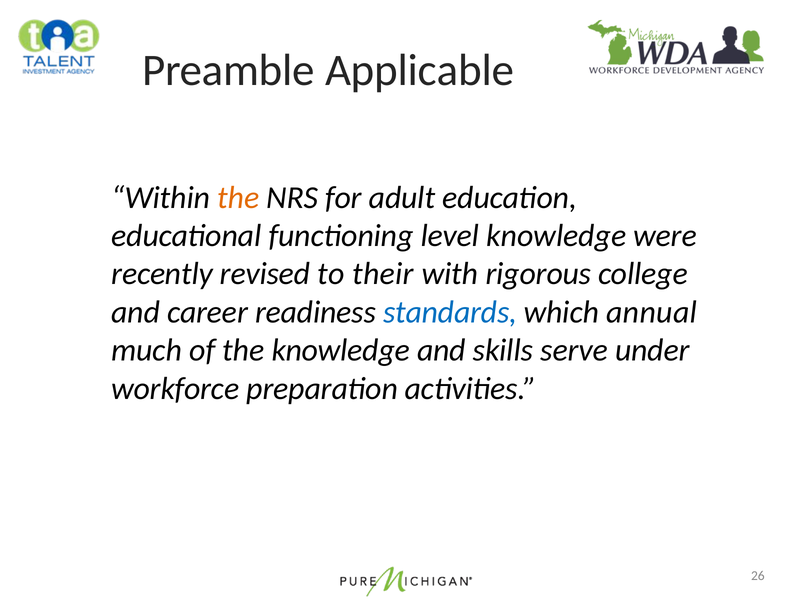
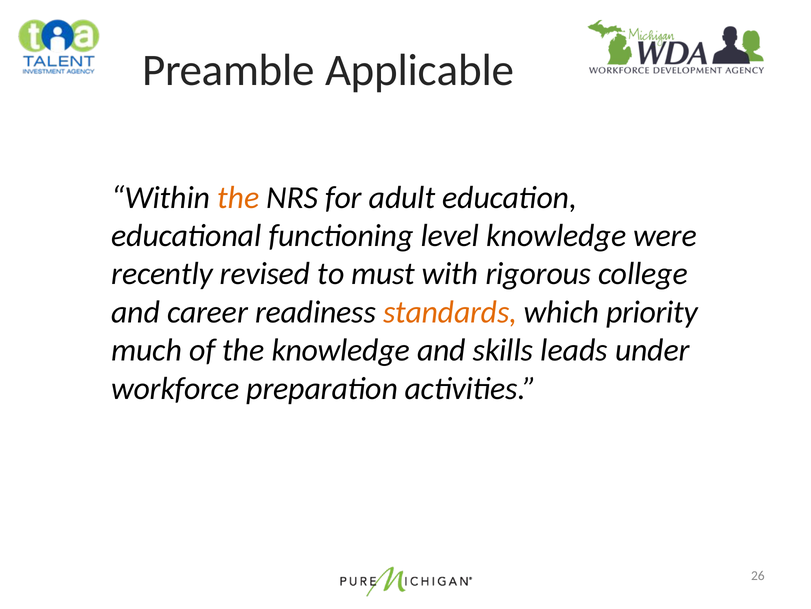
their: their -> must
standards colour: blue -> orange
annual: annual -> priority
serve: serve -> leads
